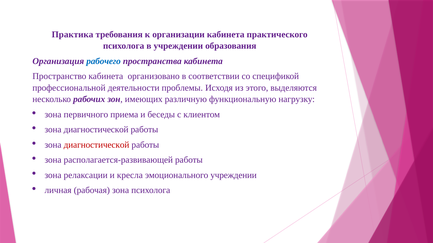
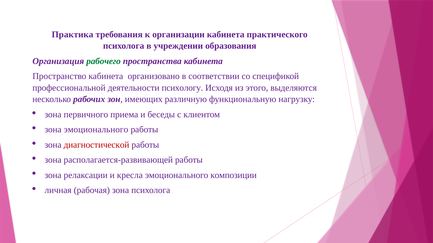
рабочего colour: blue -> green
проблемы: проблемы -> психологу
диагностической at (96, 130): диагностической -> эмоционального
эмоционального учреждении: учреждении -> композиции
